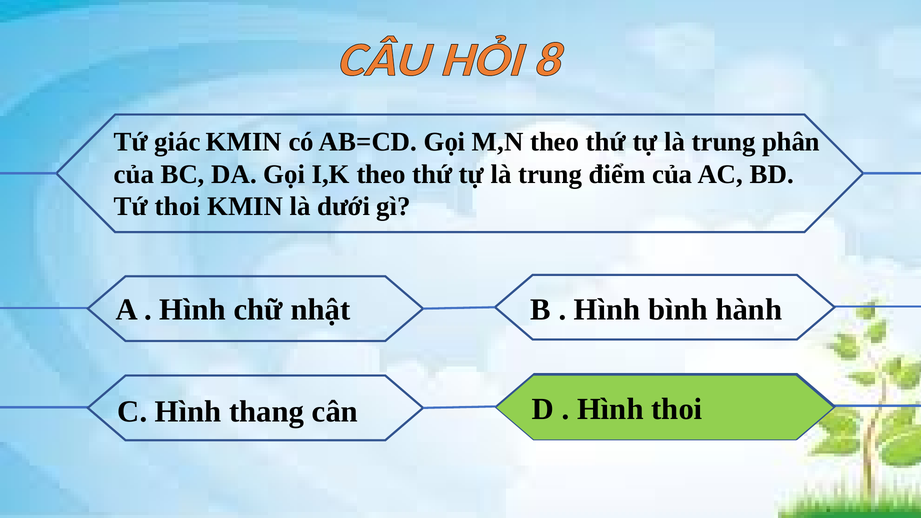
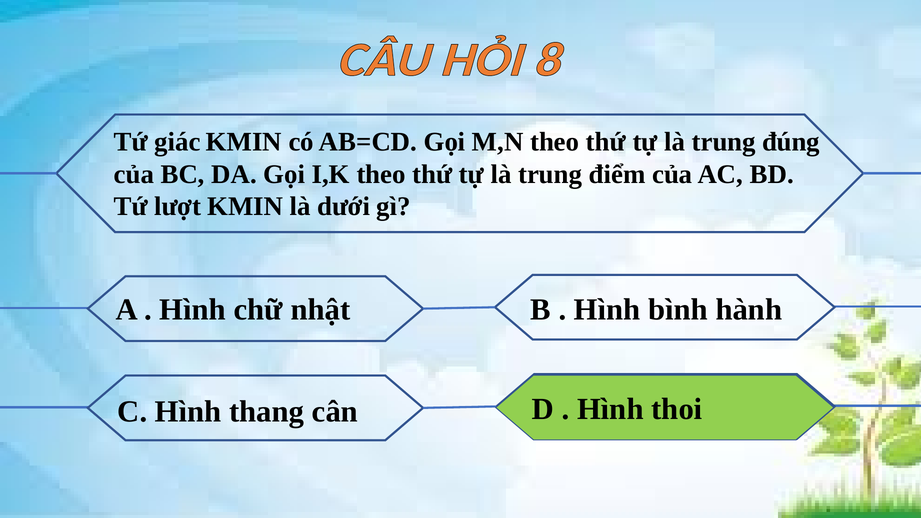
phân: phân -> đúng
Tứ thoi: thoi -> lượt
